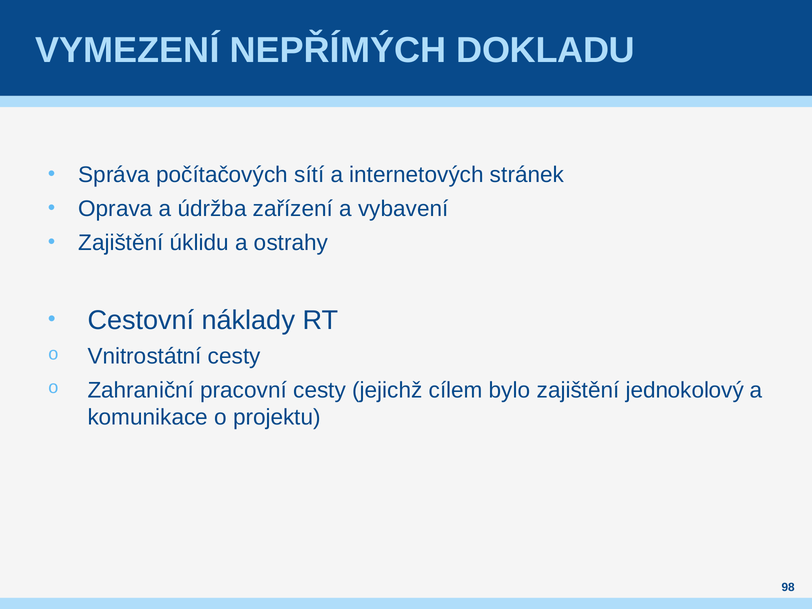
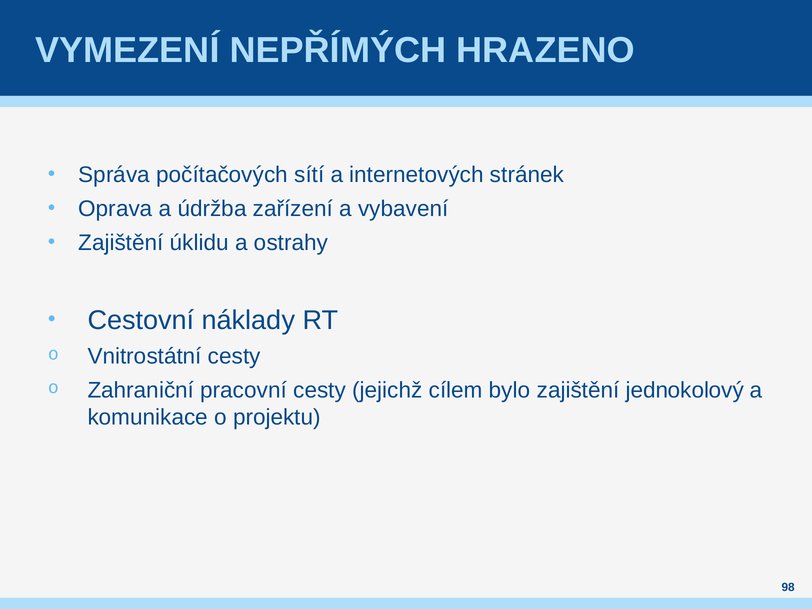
DOKLADU: DOKLADU -> HRAZENO
